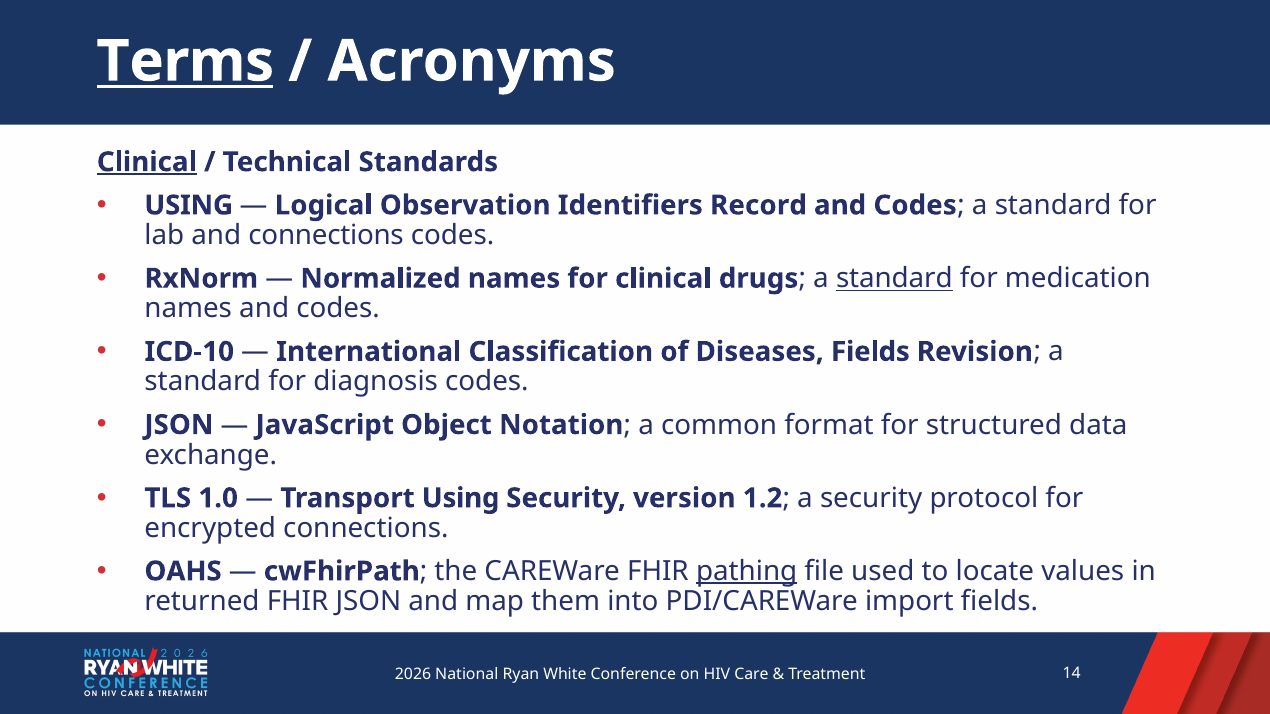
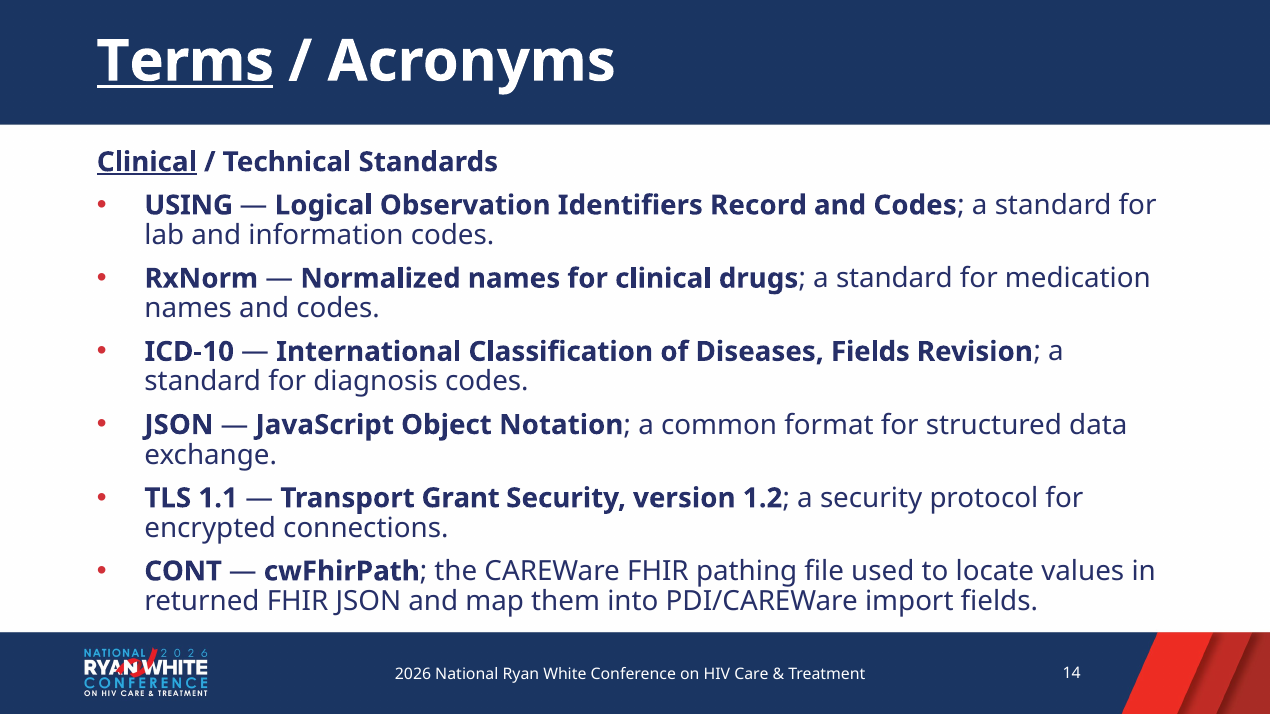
and connections: connections -> information
standard at (894, 279) underline: present -> none
1.0: 1.0 -> 1.1
Transport Using: Using -> Grant
OAHS: OAHS -> CONT
pathing underline: present -> none
